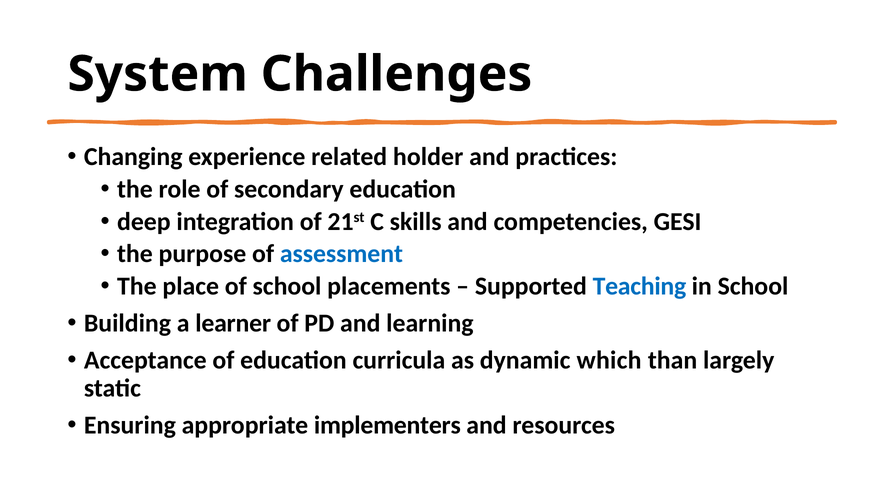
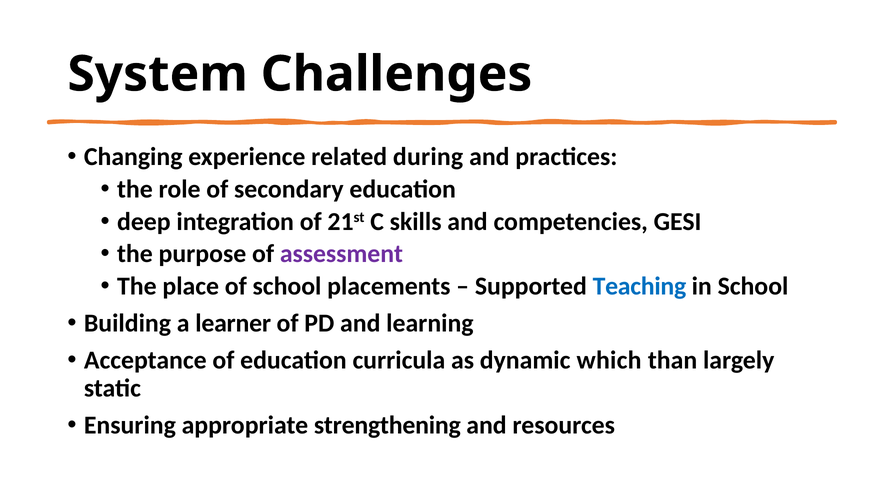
holder: holder -> during
assessment colour: blue -> purple
implementers: implementers -> strengthening
